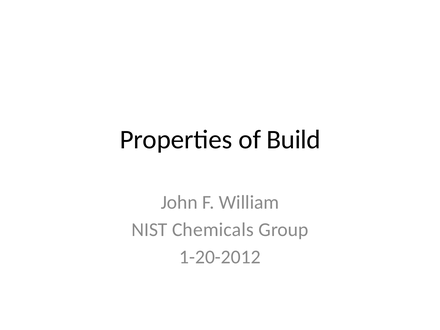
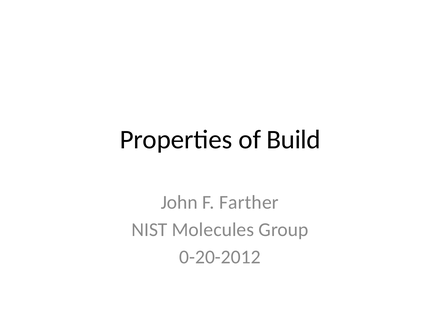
William: William -> Farther
Chemicals: Chemicals -> Molecules
1-20-2012: 1-20-2012 -> 0-20-2012
